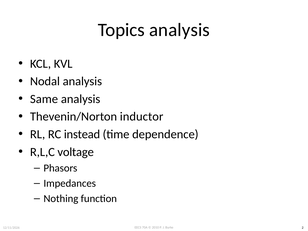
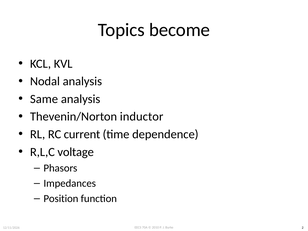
Topics analysis: analysis -> become
instead: instead -> current
Nothing: Nothing -> Position
